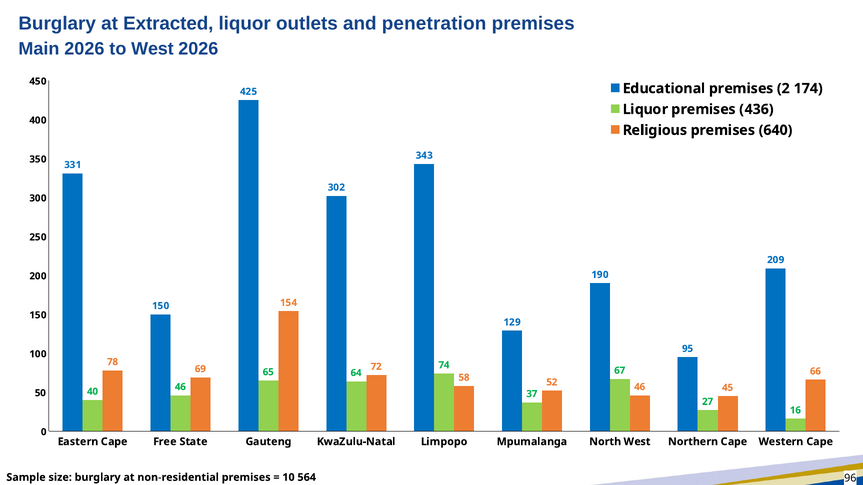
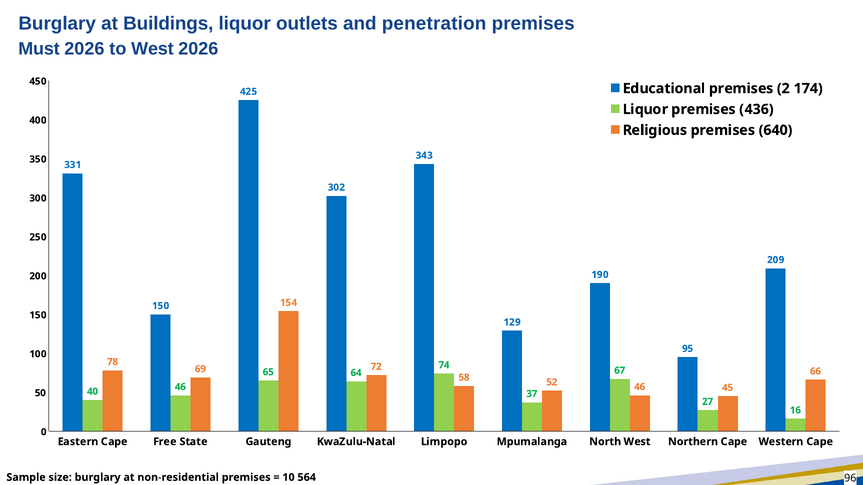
Extracted: Extracted -> Buildings
Main: Main -> Must
